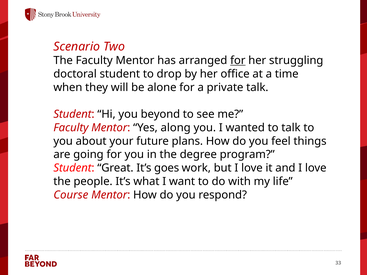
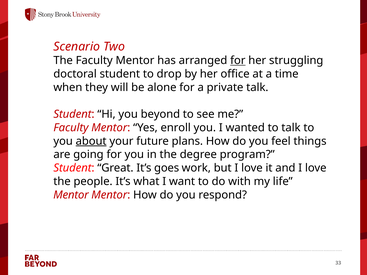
along: along -> enroll
about underline: none -> present
Course at (71, 195): Course -> Mentor
